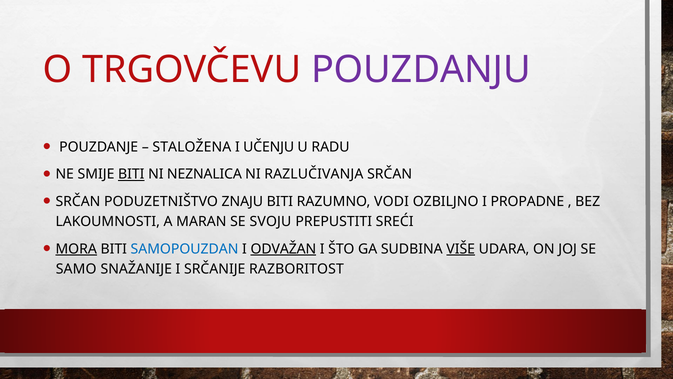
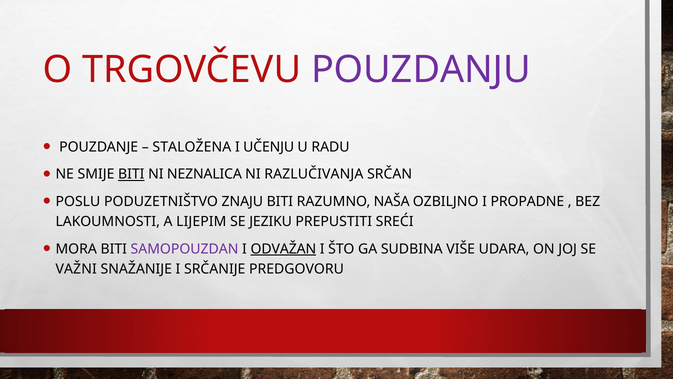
SRČAN at (78, 201): SRČAN -> POSLU
VODI: VODI -> NAŠA
MARAN: MARAN -> LIJEPIM
SVOJU: SVOJU -> JEZIKU
MORA underline: present -> none
SAMOPOUZDAN colour: blue -> purple
VIŠE underline: present -> none
SAMO: SAMO -> VAŽNI
RAZBORITOST: RAZBORITOST -> PREDGOVORU
